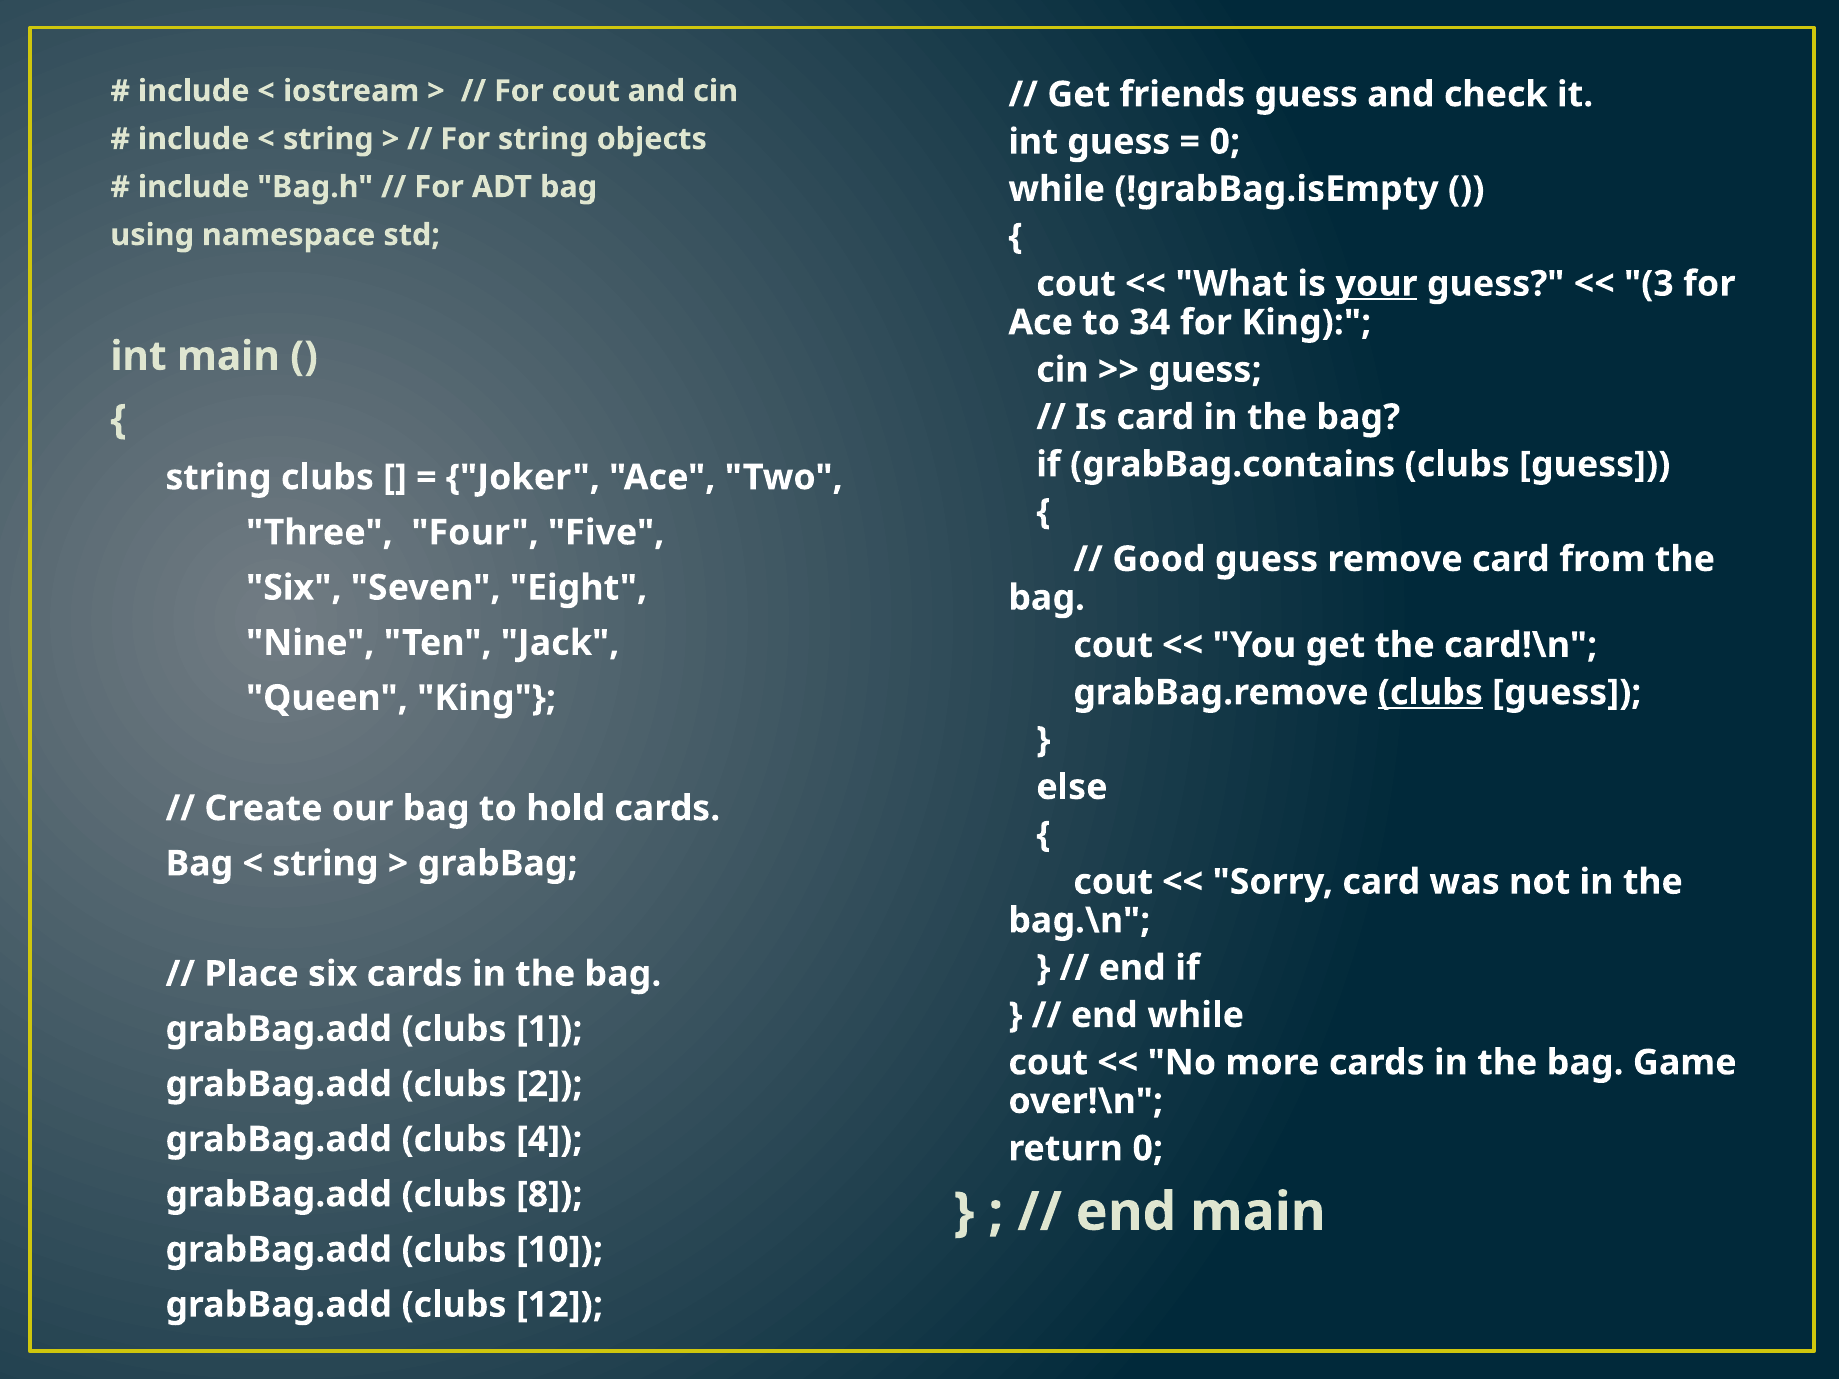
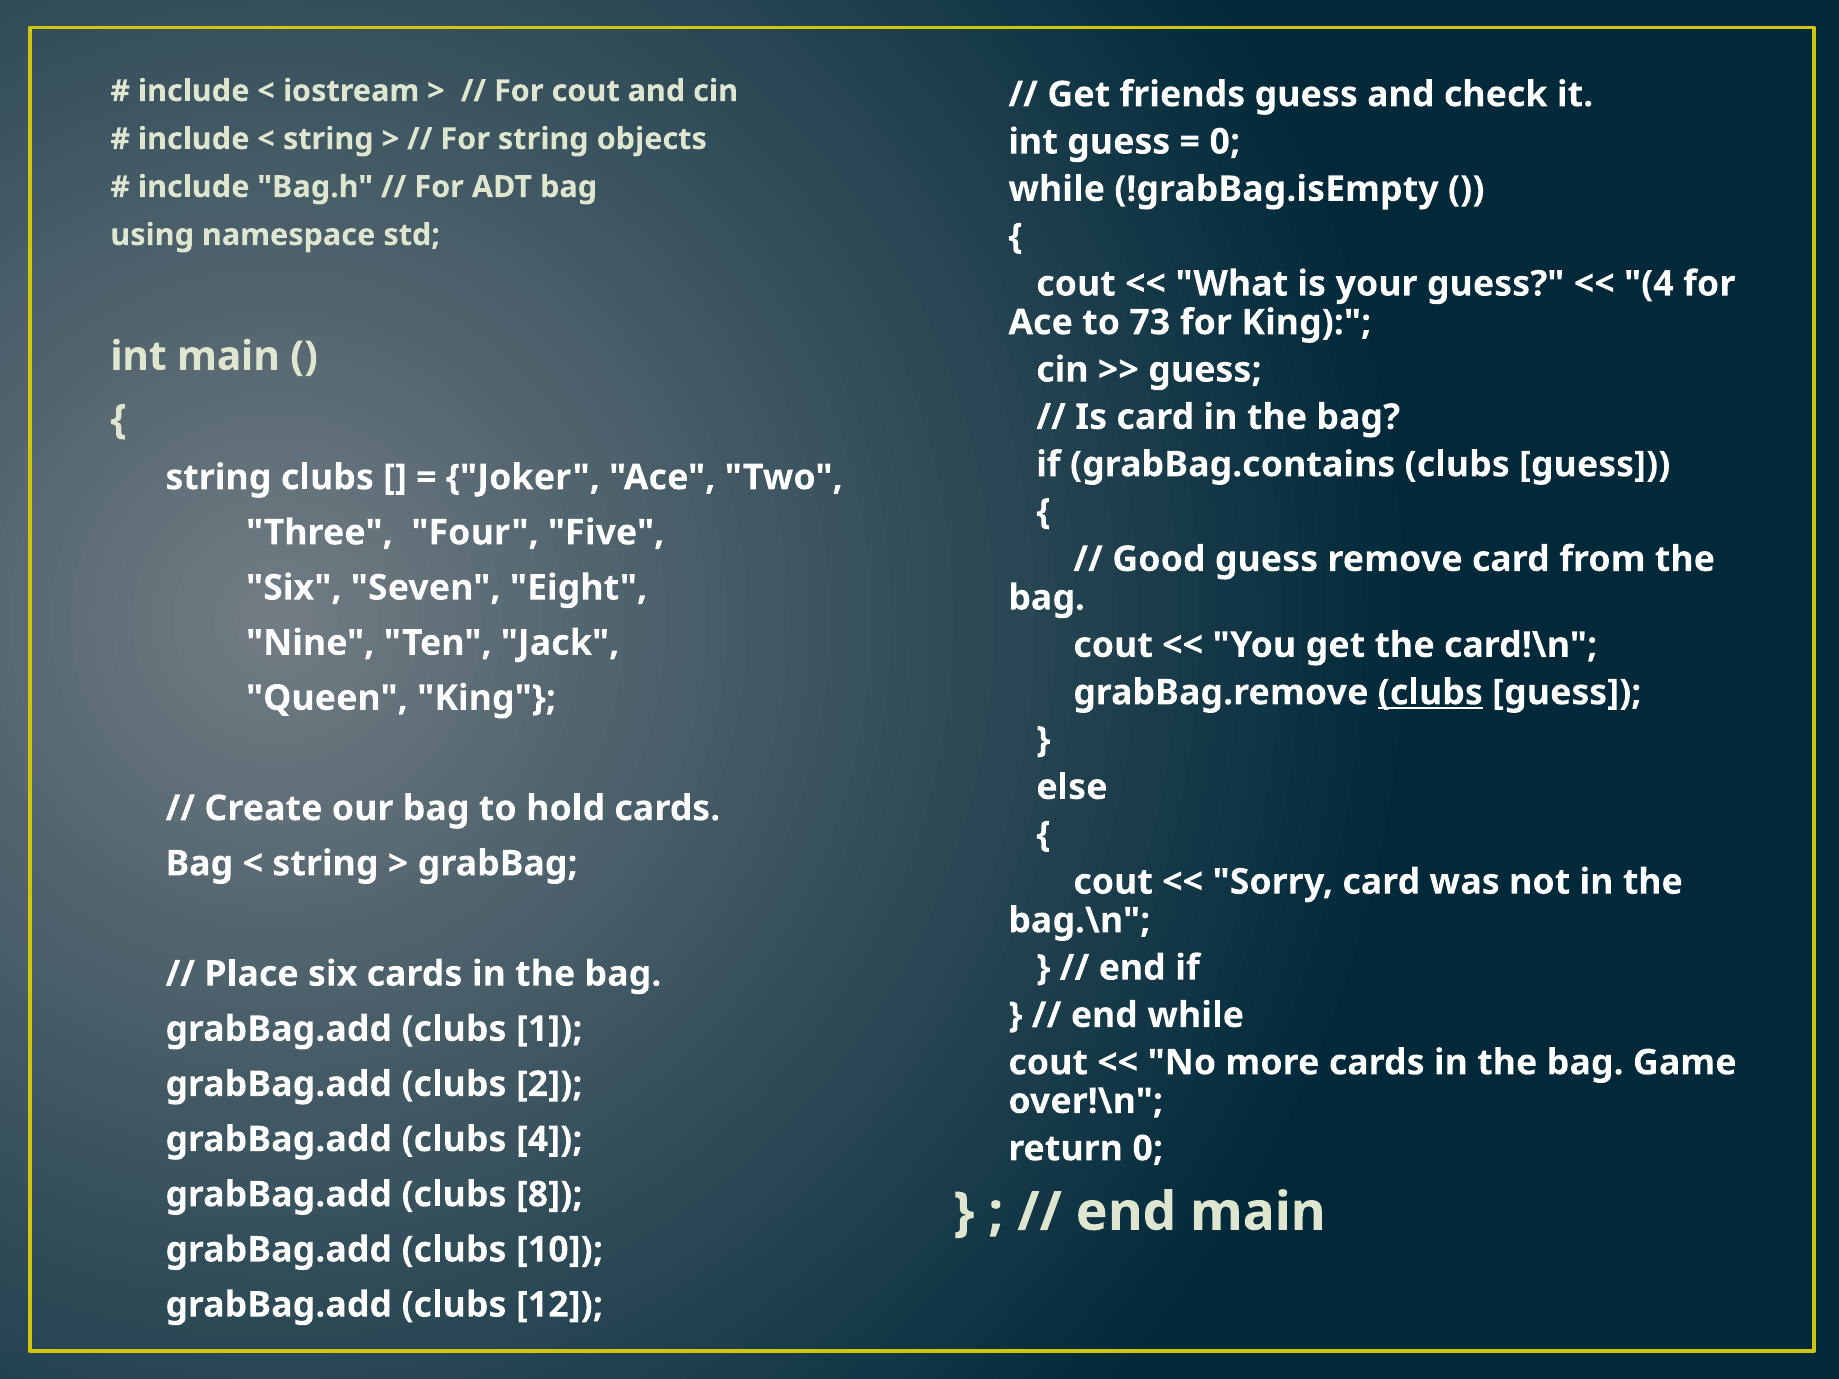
your underline: present -> none
3 at (1649, 284): 3 -> 4
34: 34 -> 73
